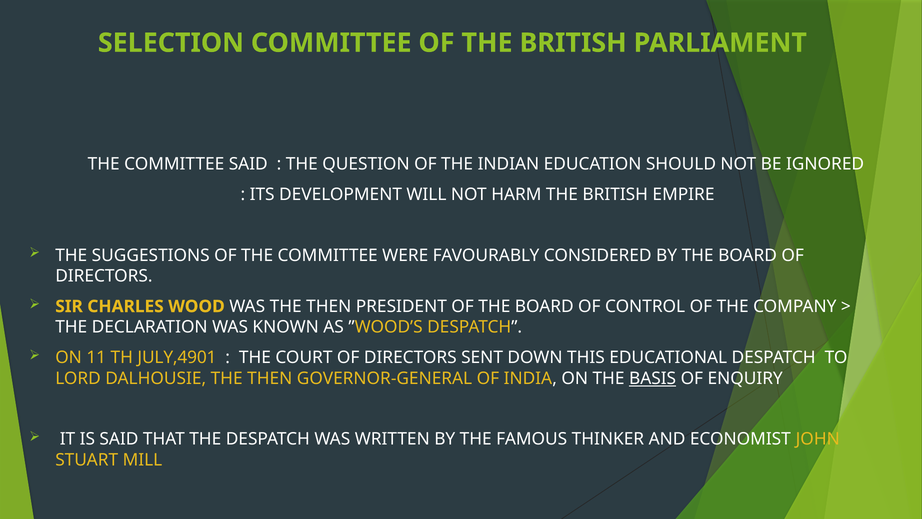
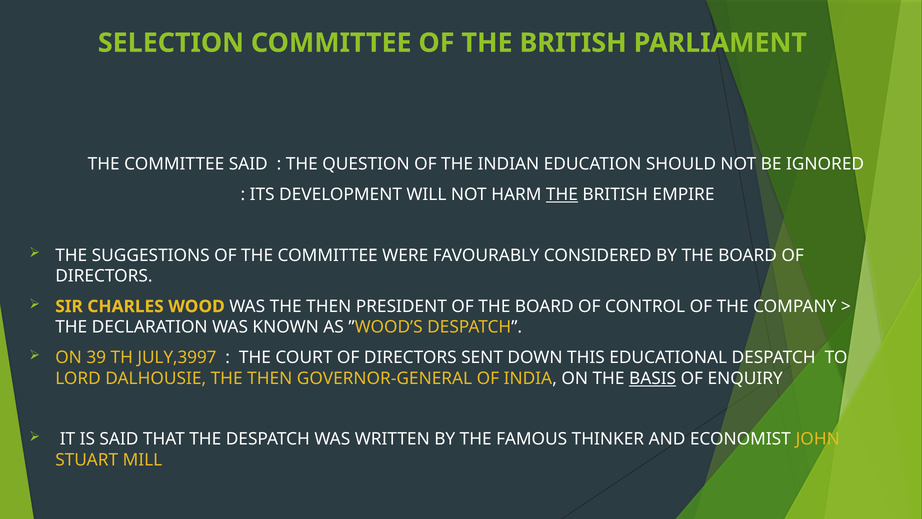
THE at (562, 194) underline: none -> present
11: 11 -> 39
JULY,4901: JULY,4901 -> JULY,3997
